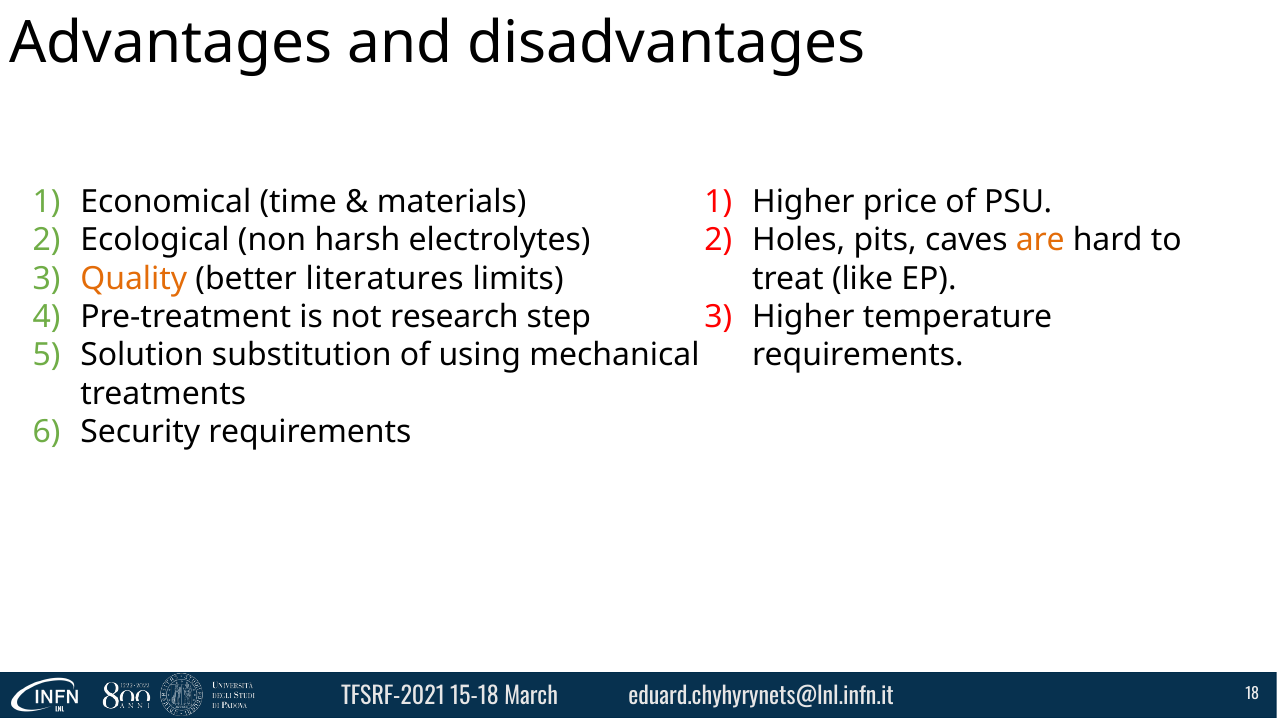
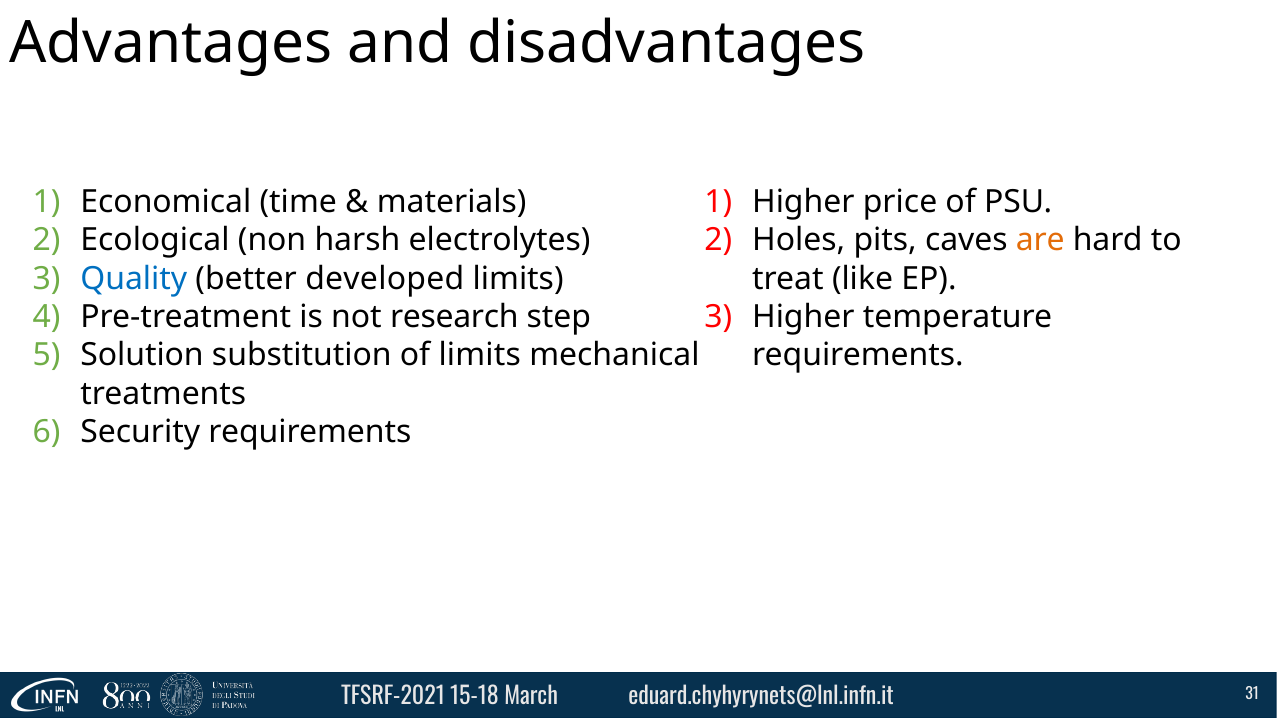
Quality colour: orange -> blue
literatures: literatures -> developed
of using: using -> limits
18: 18 -> 31
